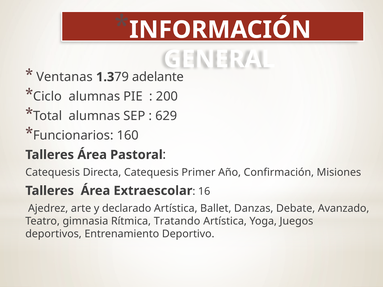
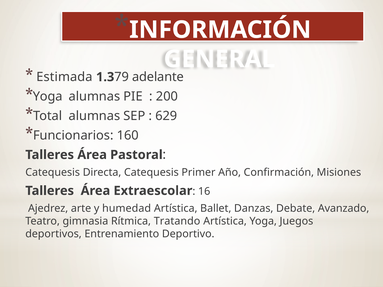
Ventanas: Ventanas -> Estimada
Ciclo at (48, 97): Ciclo -> Yoga
declarado: declarado -> humedad
